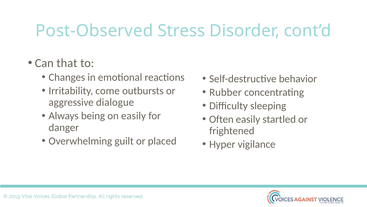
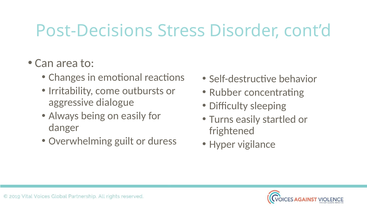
Post-Observed: Post-Observed -> Post-Decisions
that: that -> area
Often: Often -> Turns
placed: placed -> duress
